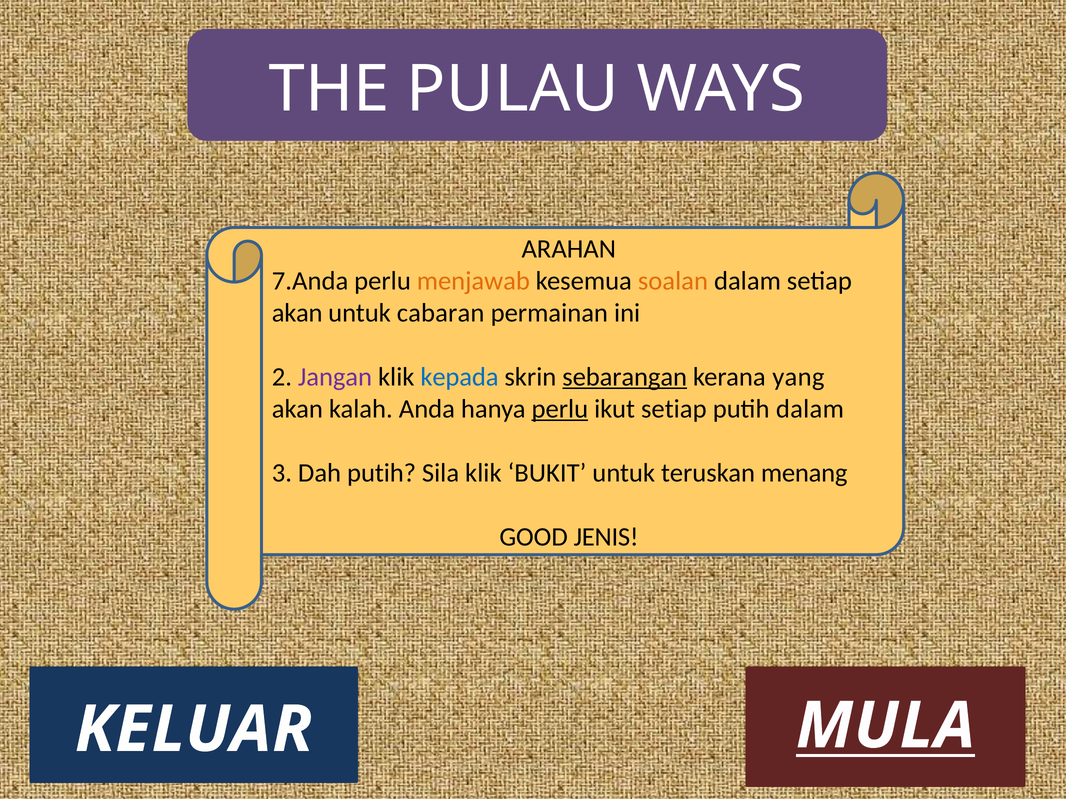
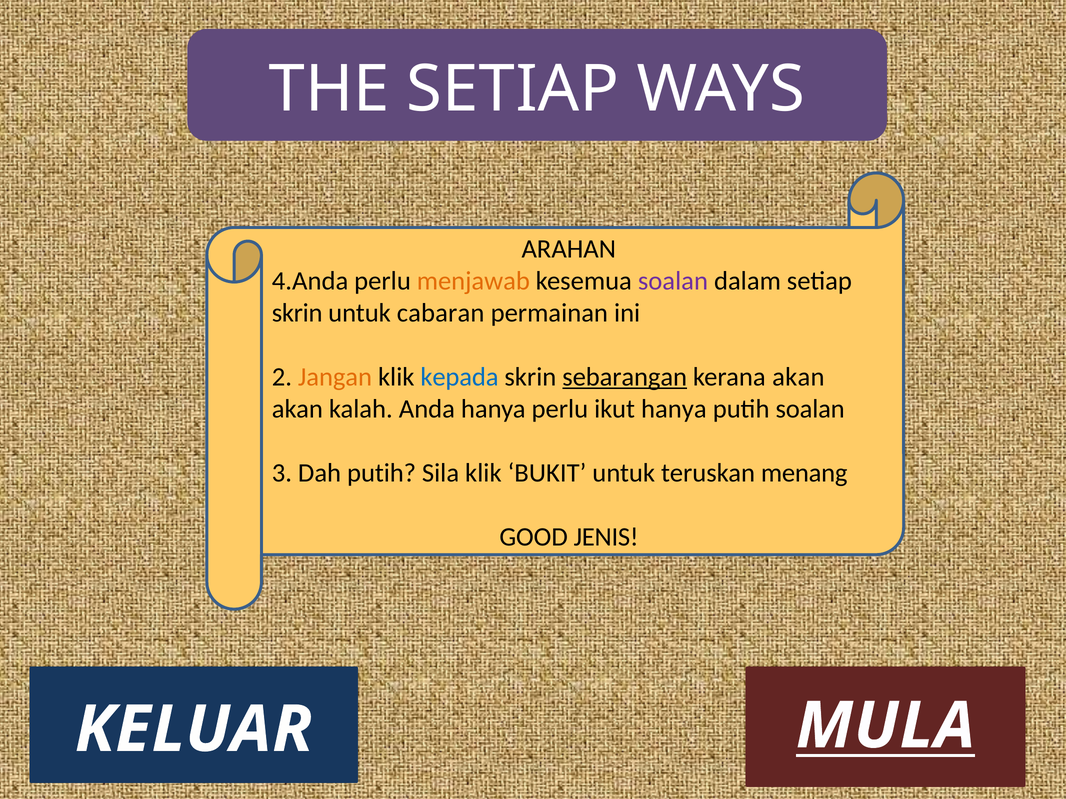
THE PULAU: PULAU -> SETIAP
7.Anda: 7.Anda -> 4.Anda
soalan at (673, 281) colour: orange -> purple
akan at (297, 313): akan -> skrin
Jangan colour: purple -> orange
kerana yang: yang -> akan
perlu at (560, 409) underline: present -> none
ikut setiap: setiap -> hanya
putih dalam: dalam -> soalan
